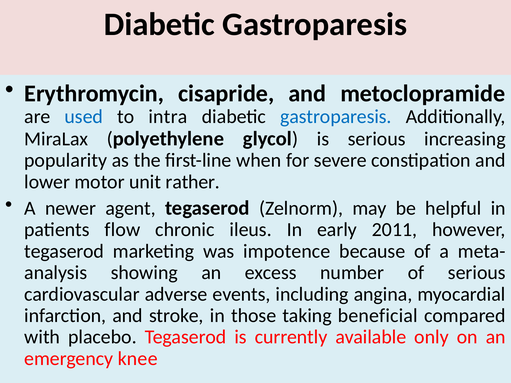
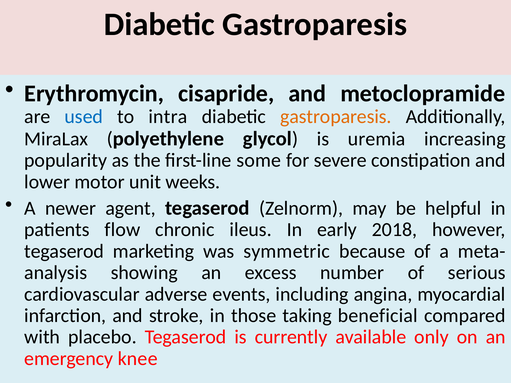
gastroparesis at (336, 117) colour: blue -> orange
is serious: serious -> uremia
when: when -> some
rather: rather -> weeks
2011: 2011 -> 2018
impotence: impotence -> symmetric
